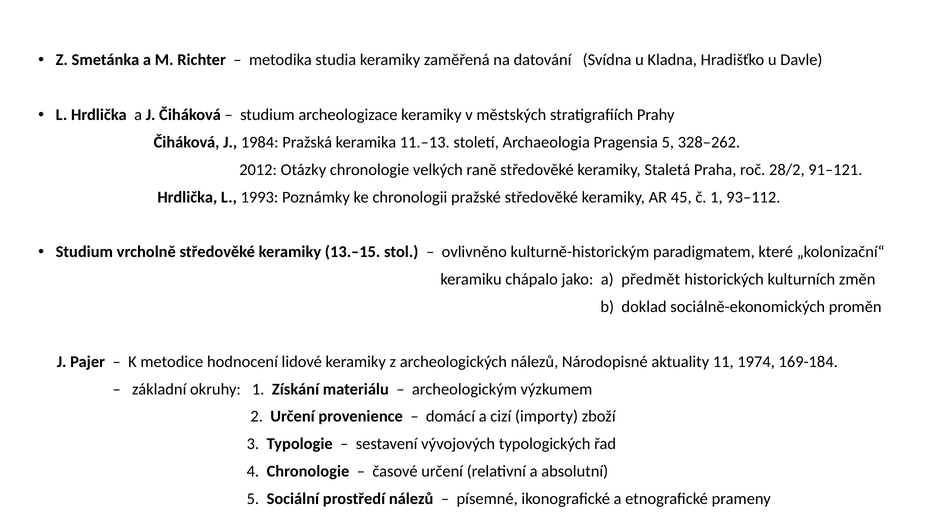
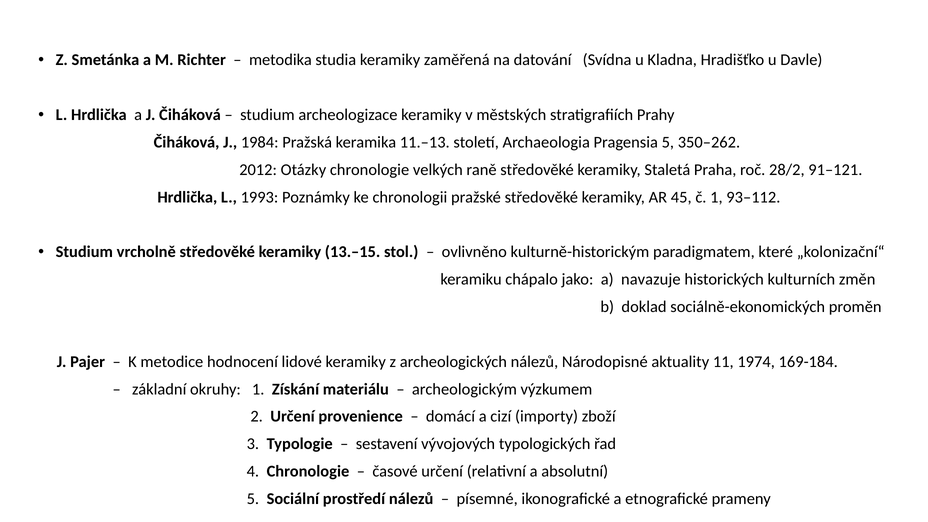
328–262: 328–262 -> 350–262
předmět: předmět -> navazuje
